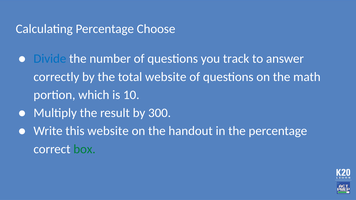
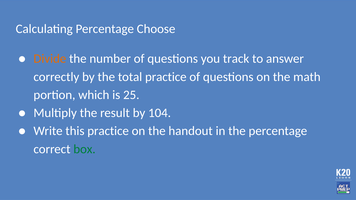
Divide colour: blue -> orange
total website: website -> practice
10: 10 -> 25
300: 300 -> 104
this website: website -> practice
